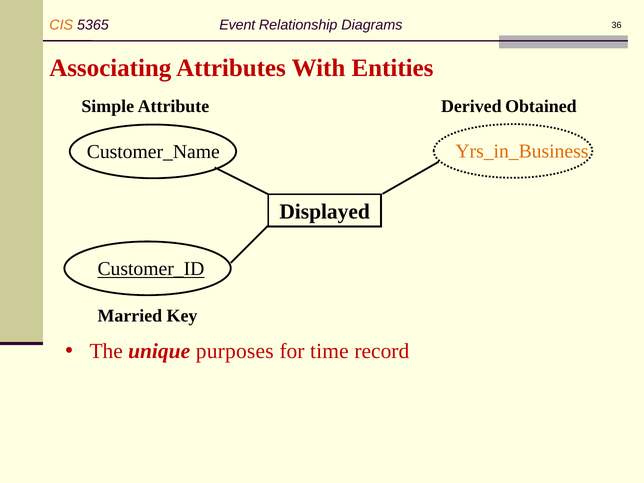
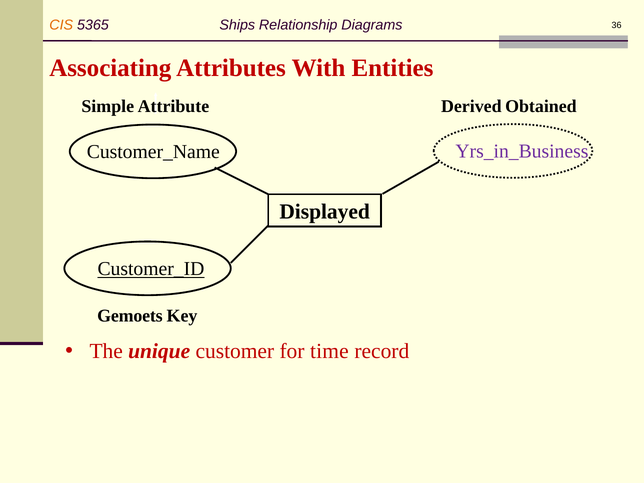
Event: Event -> Ships
Yrs_in_Business colour: orange -> purple
Married: Married -> Gemoets
purposes: purposes -> customer
